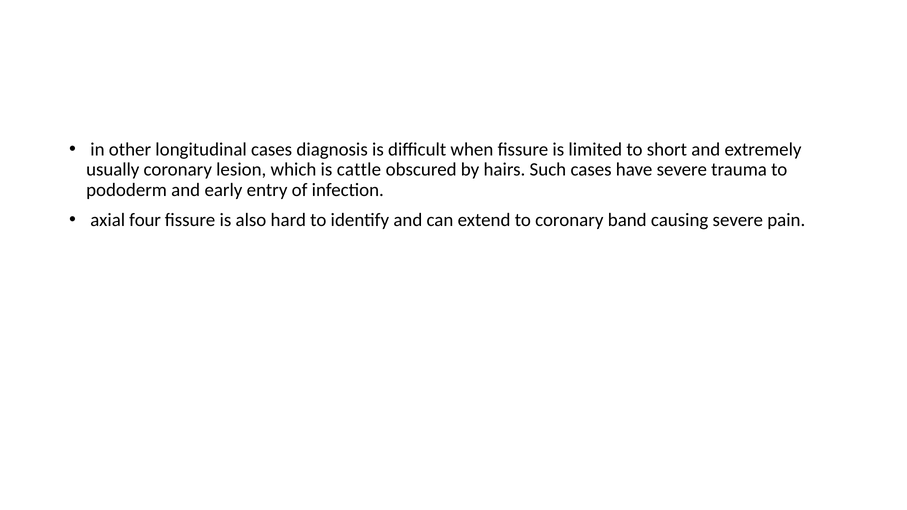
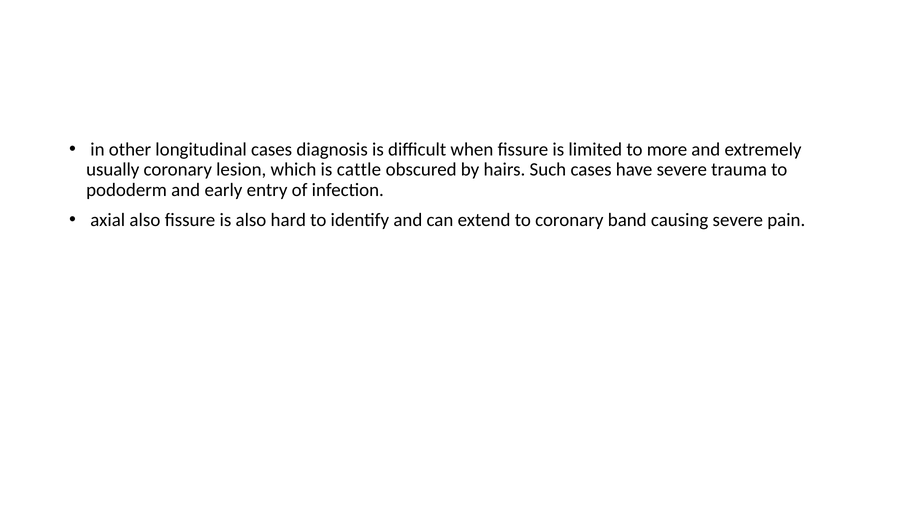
short: short -> more
axial four: four -> also
